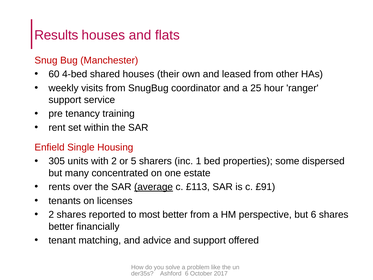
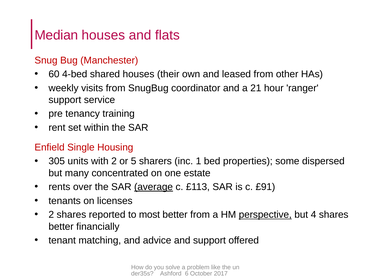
Results: Results -> Median
25: 25 -> 21
perspective underline: none -> present
but 6: 6 -> 4
